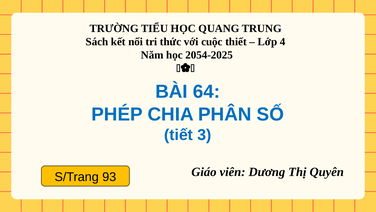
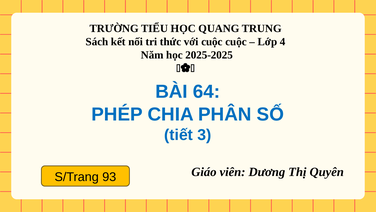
cuộc thiết: thiết -> cuộc
2054-2025: 2054-2025 -> 2025-2025
